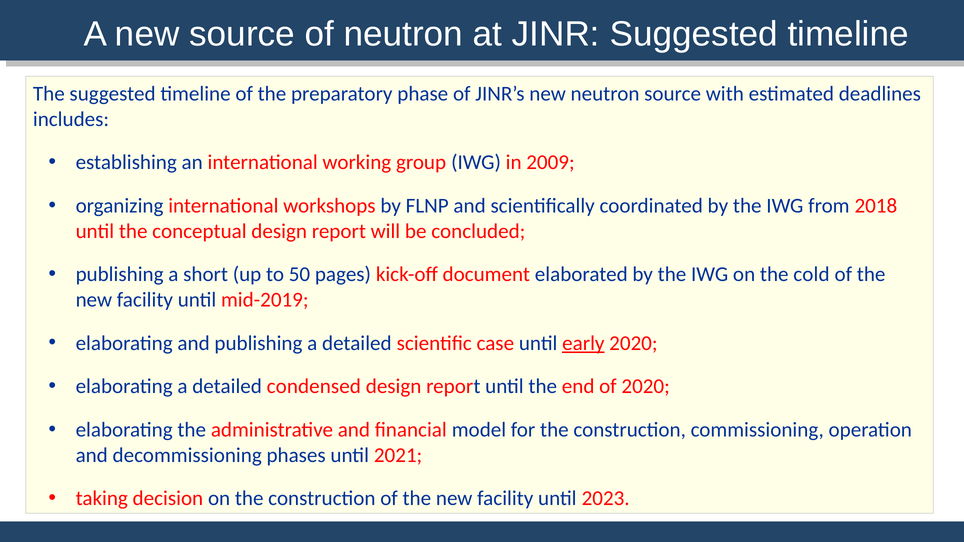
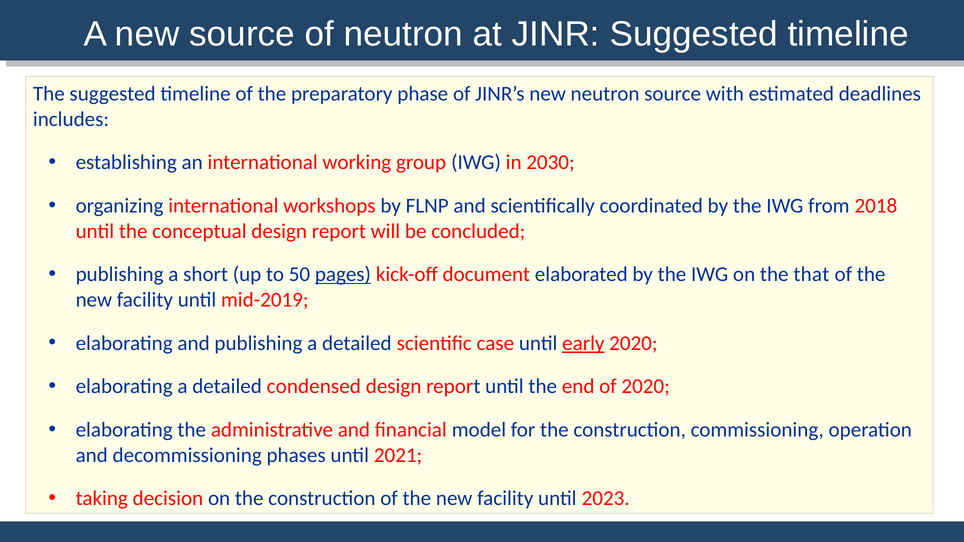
2009: 2009 -> 2030
pages underline: none -> present
cold: cold -> that
